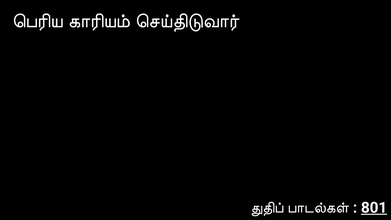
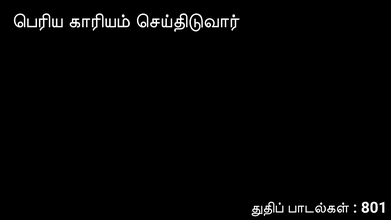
801 underline: present -> none
